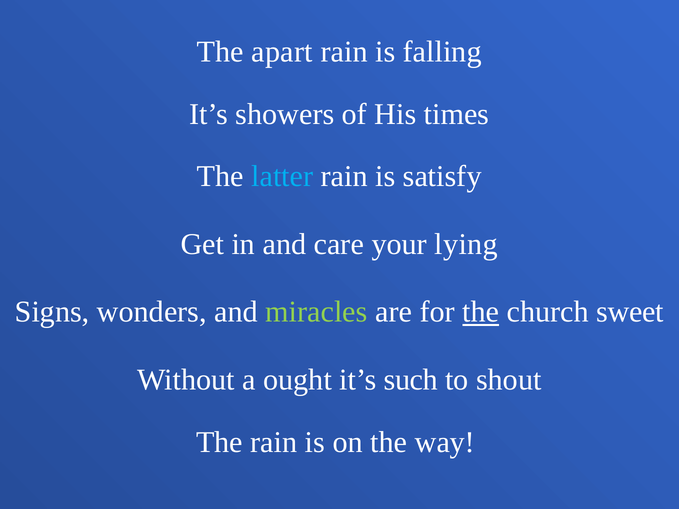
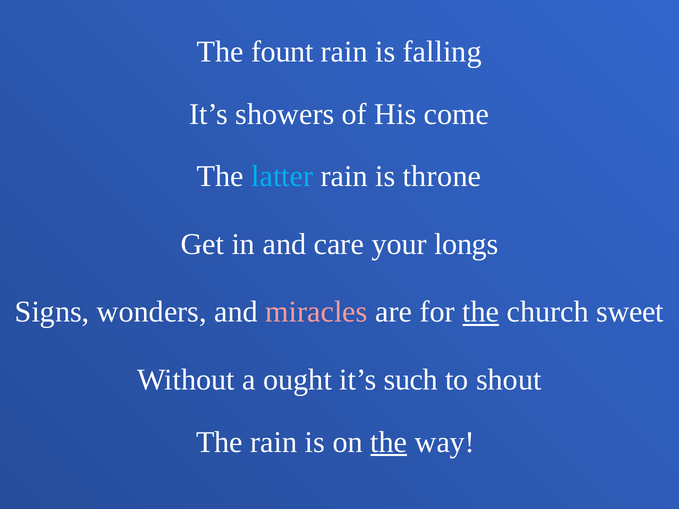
apart: apart -> fount
times: times -> come
satisfy: satisfy -> throne
lying: lying -> longs
miracles colour: light green -> pink
the at (389, 442) underline: none -> present
